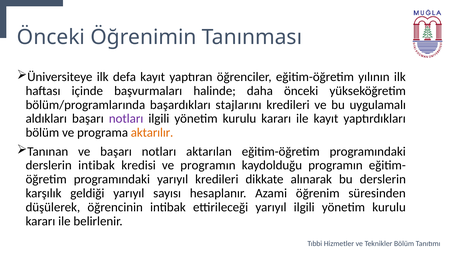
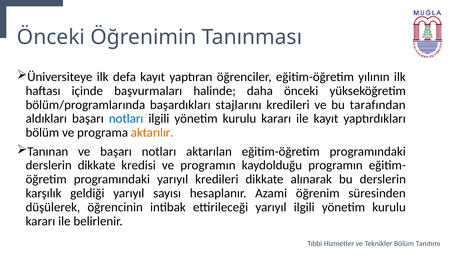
uygulamalı: uygulamalı -> tarafından
notları at (126, 119) colour: purple -> blue
derslerin intibak: intibak -> dikkate
